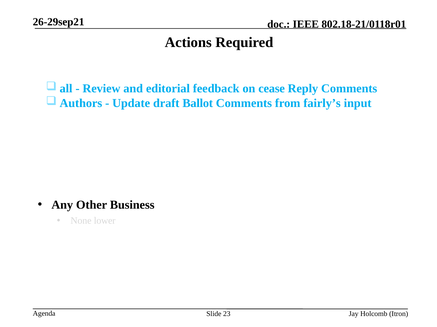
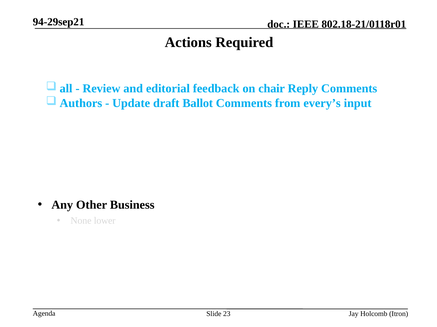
26-29sep21: 26-29sep21 -> 94-29sep21
cease: cease -> chair
fairly’s: fairly’s -> every’s
